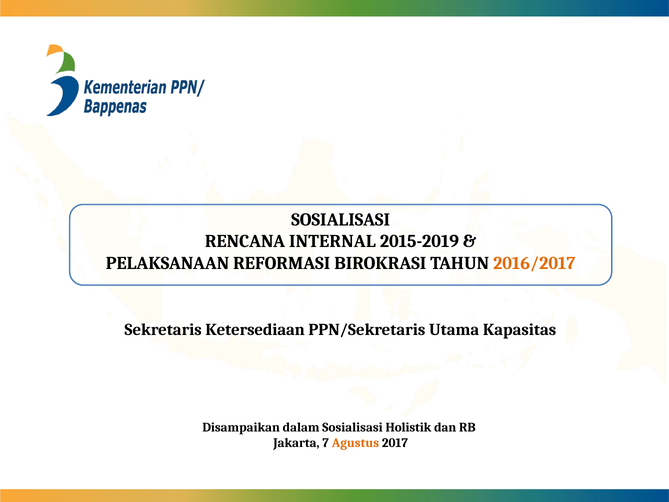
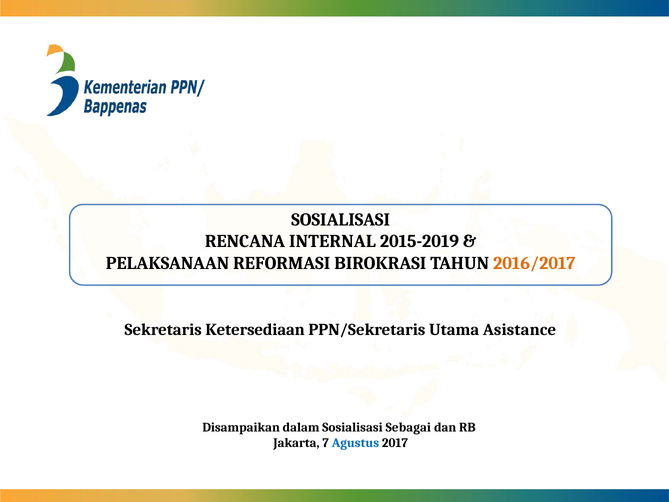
Kapasitas: Kapasitas -> Asistance
Holistik: Holistik -> Sebagai
Agustus colour: orange -> blue
